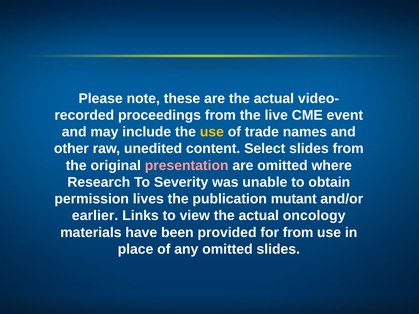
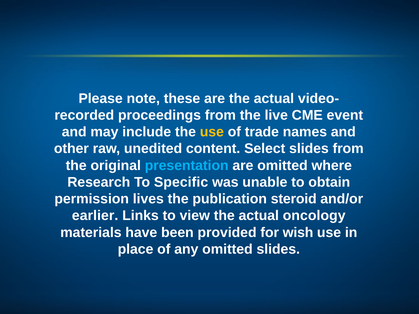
presentation colour: pink -> light blue
Severity: Severity -> Specific
mutant: mutant -> steroid
for from: from -> wish
